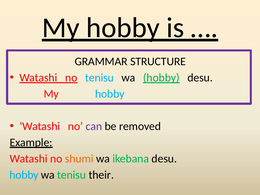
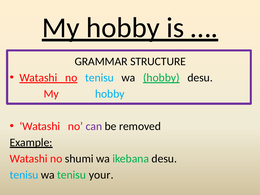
shumi colour: orange -> black
hobby at (24, 175): hobby -> tenisu
their: their -> your
